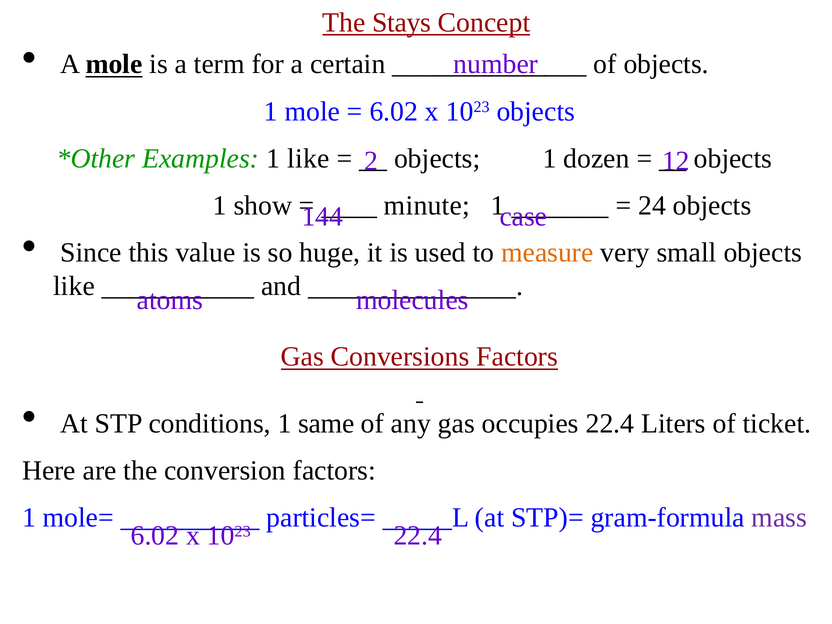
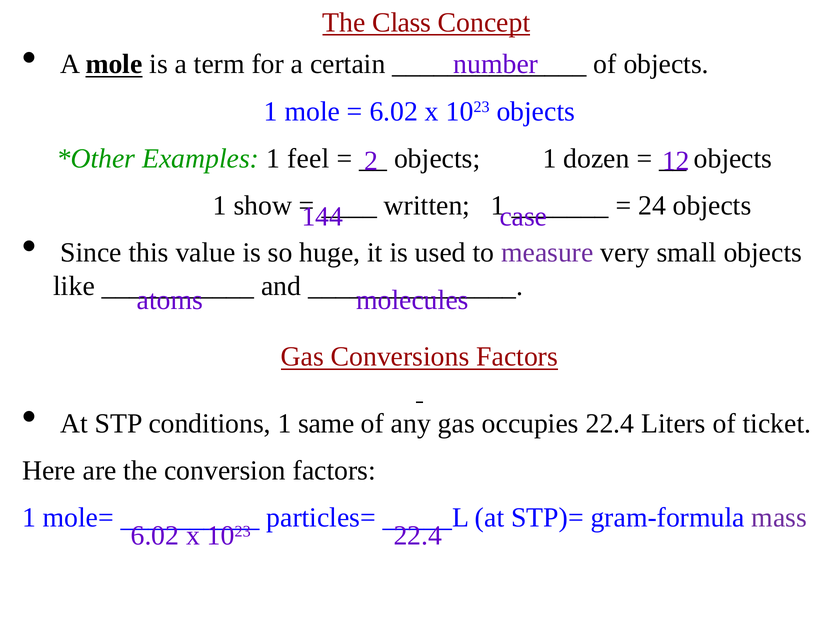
Stays: Stays -> Class
1 like: like -> feel
minute: minute -> written
measure colour: orange -> purple
